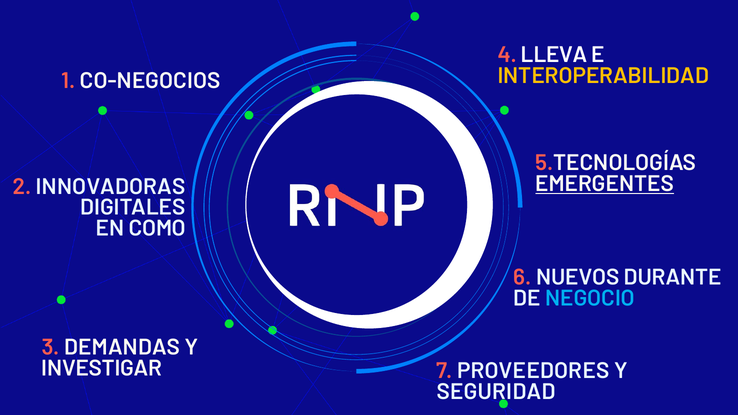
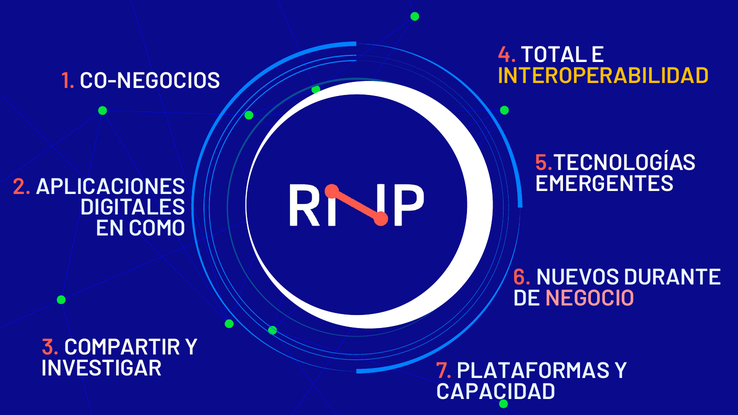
LLEVA: LLEVA -> TOTAL
EMERGENTES underline: present -> none
INNOVADORAS: INNOVADORAS -> APLICACIONES
NEGOCIO colour: light blue -> pink
DEMANDAS: DEMANDAS -> COMPARTIR
PROVEEDORES: PROVEEDORES -> PLATAFORMAS
SEGURIDAD: SEGURIDAD -> CAPACIDAD
